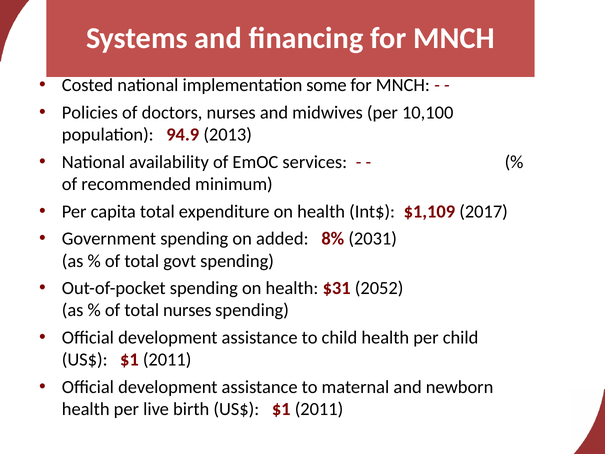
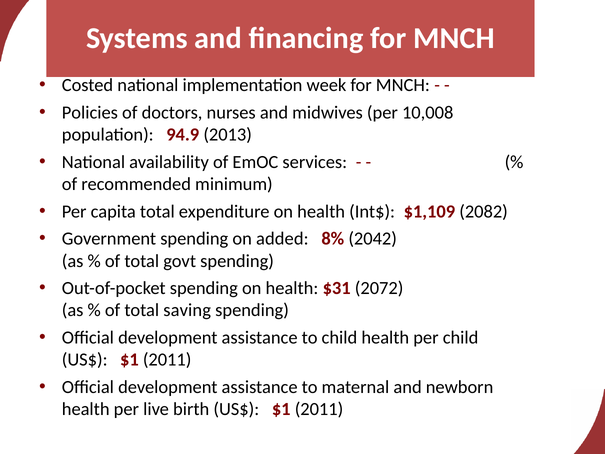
some: some -> week
10,100: 10,100 -> 10,008
2017: 2017 -> 2082
2031: 2031 -> 2042
2052: 2052 -> 2072
total nurses: nurses -> saving
